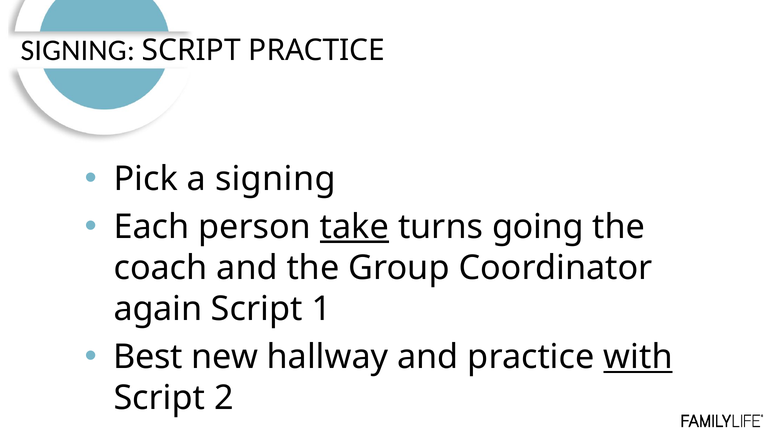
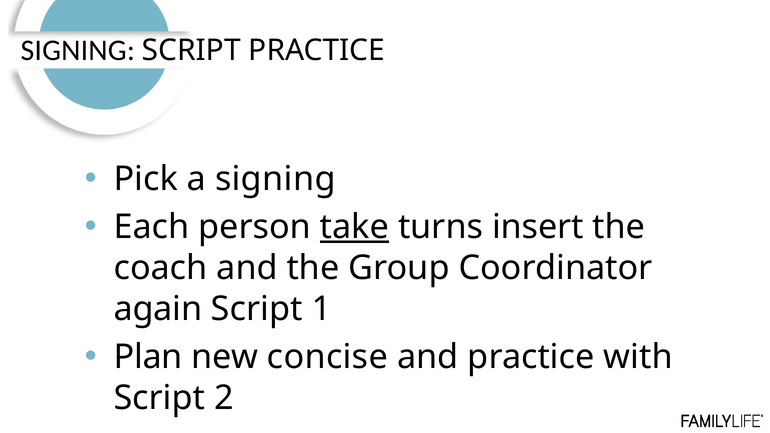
going: going -> insert
Best: Best -> Plan
hallway: hallway -> concise
with underline: present -> none
